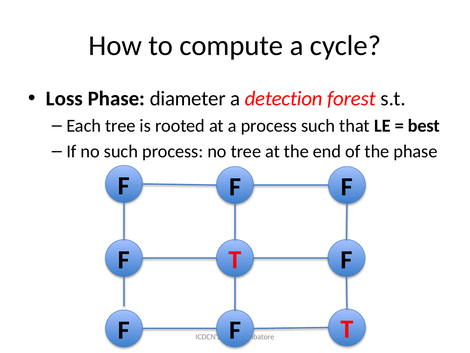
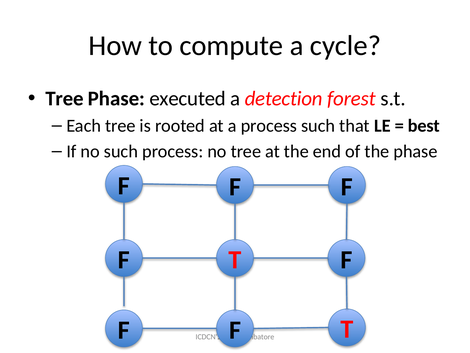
Loss at (64, 99): Loss -> Tree
diameter: diameter -> executed
